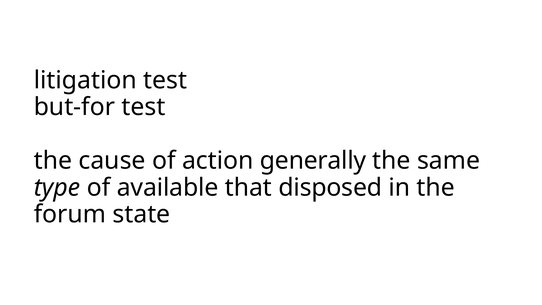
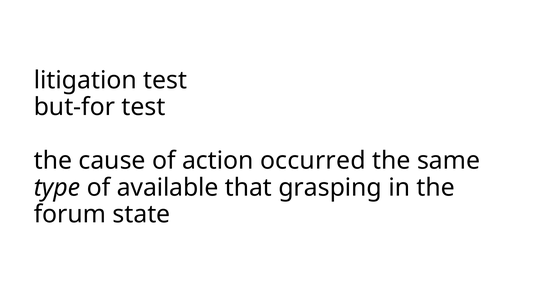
generally: generally -> occurred
disposed: disposed -> grasping
